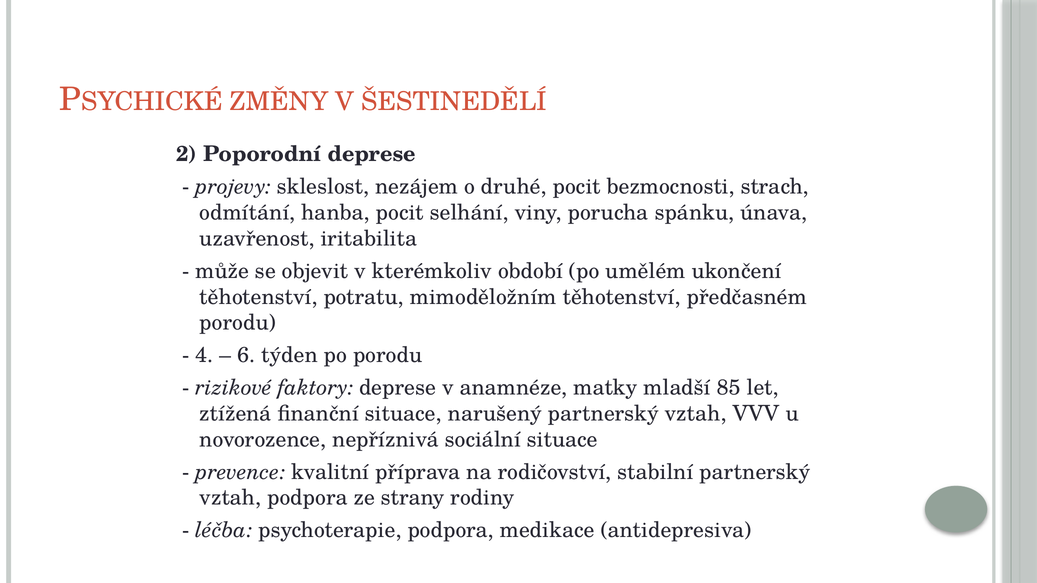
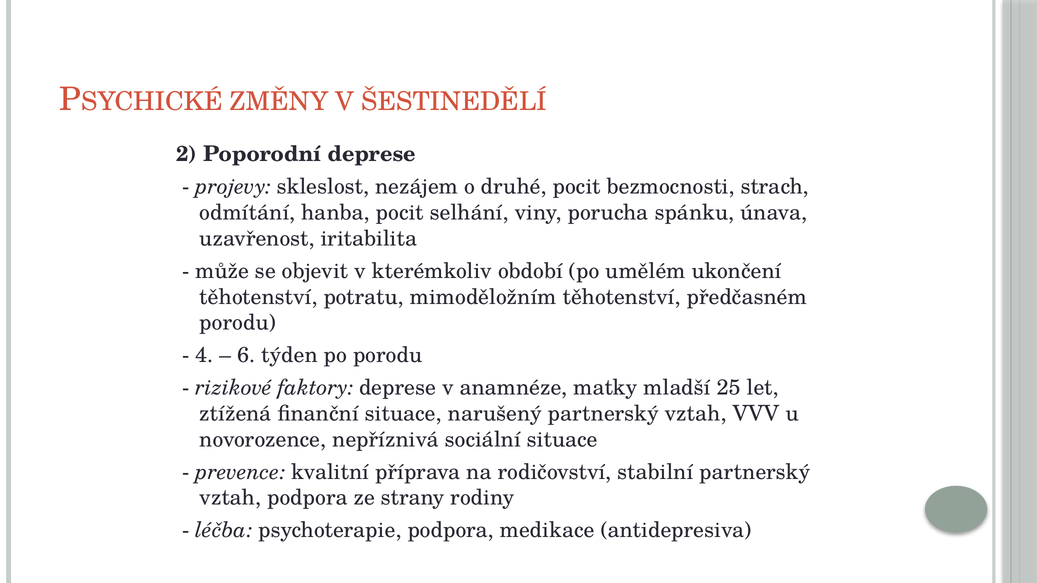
85: 85 -> 25
